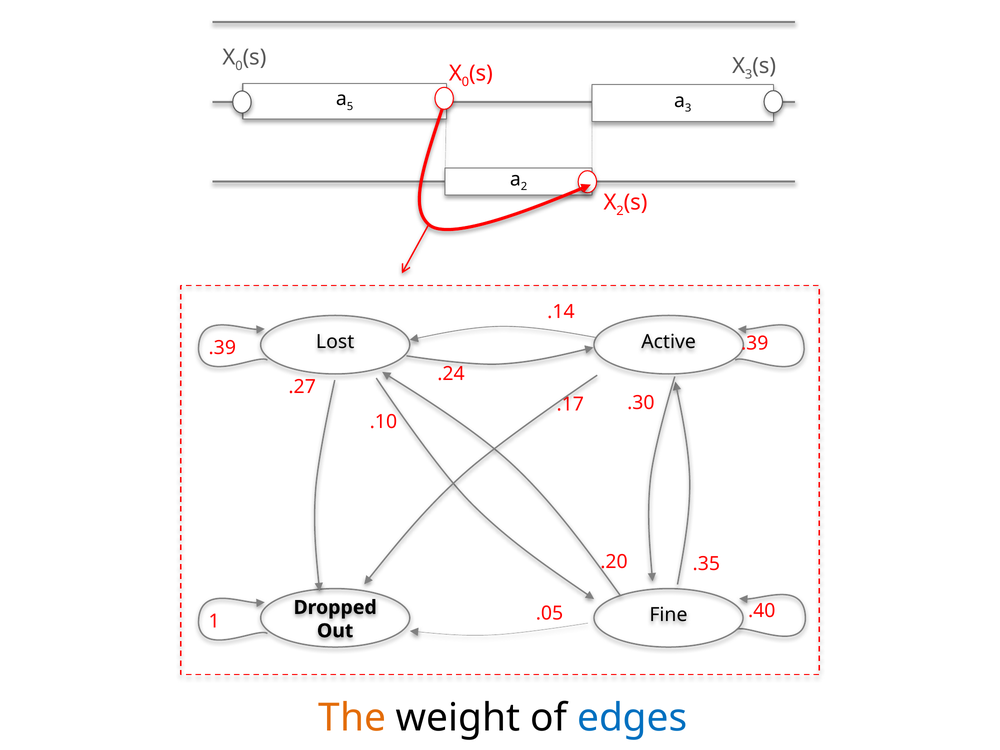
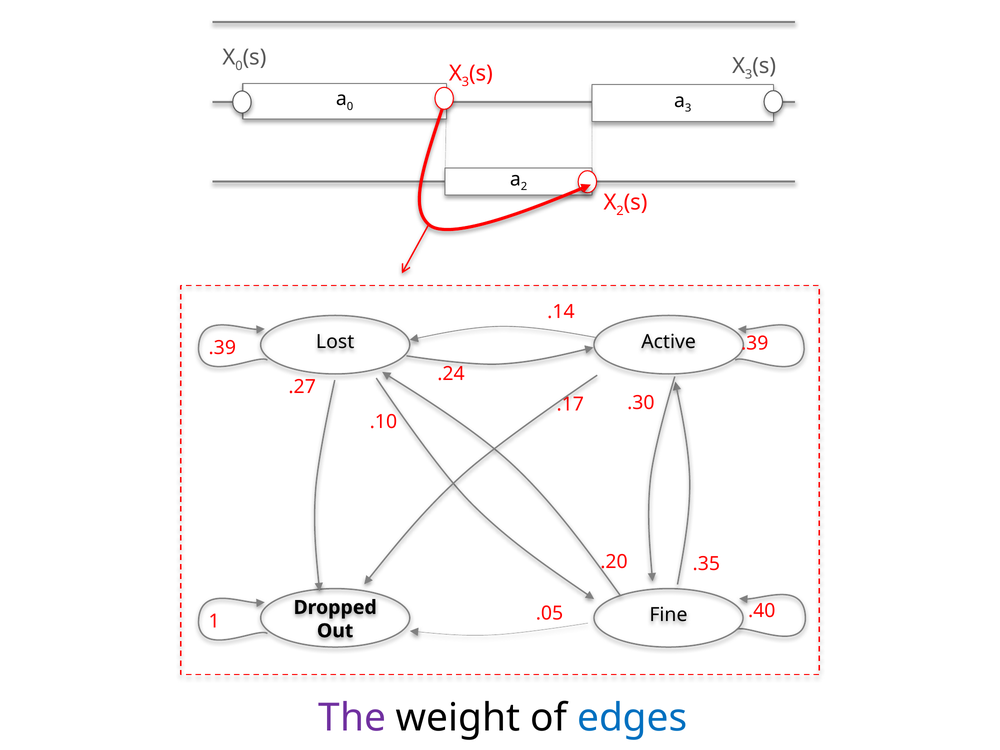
0 at (465, 82): 0 -> 3
5 at (350, 106): 5 -> 0
The colour: orange -> purple
